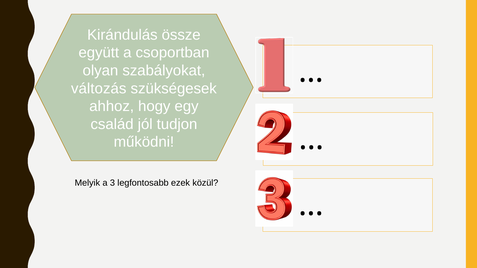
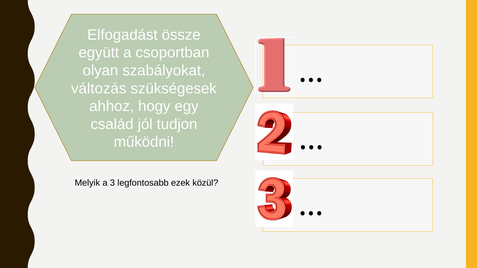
Kirándulás: Kirándulás -> Elfogadást
